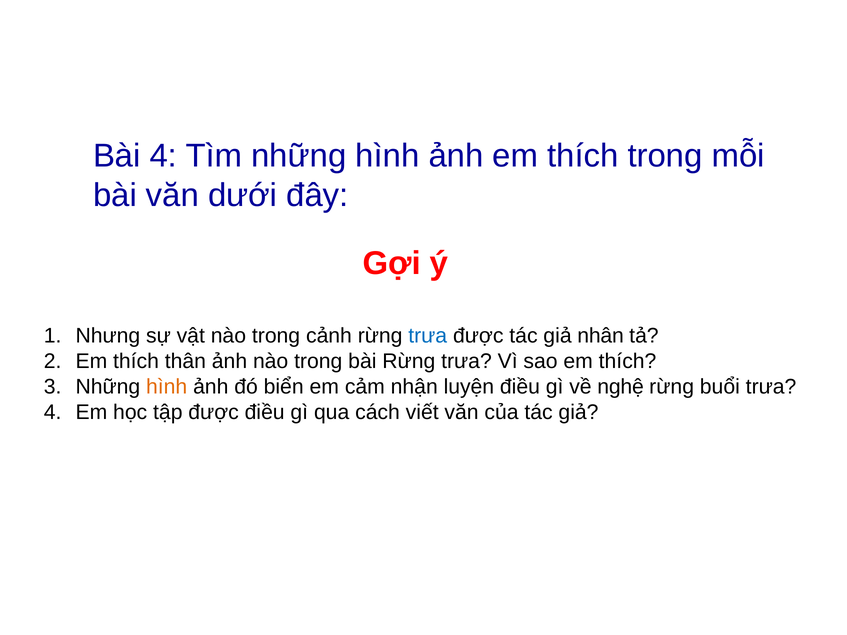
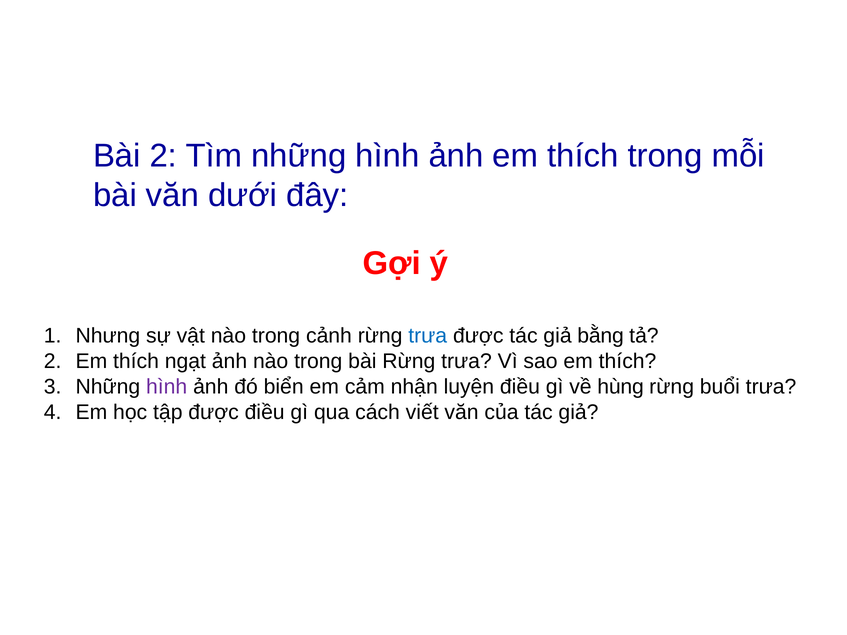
Bài 4: 4 -> 2
nhân: nhân -> bằng
thân: thân -> ngạt
hình at (167, 387) colour: orange -> purple
nghệ: nghệ -> hùng
